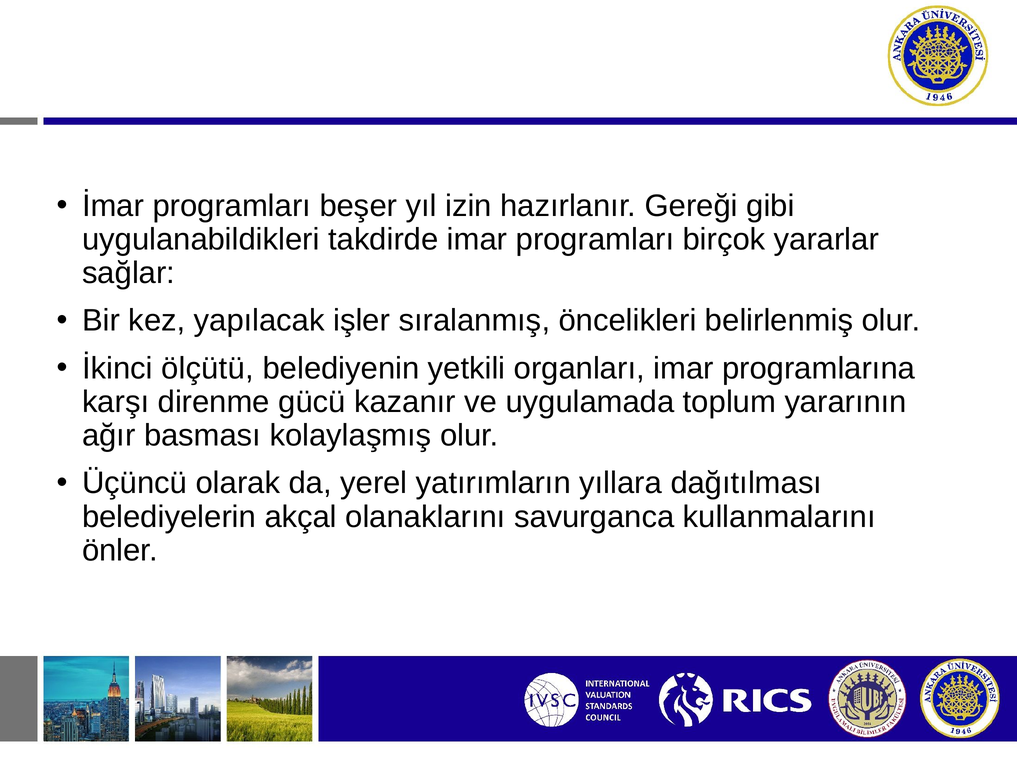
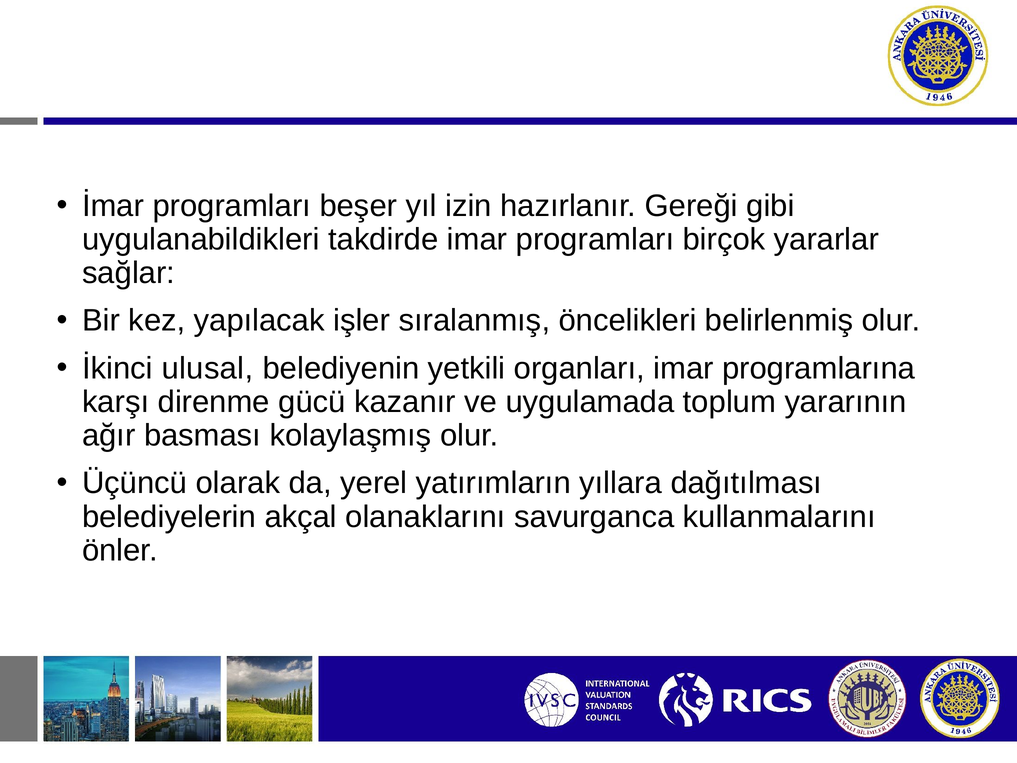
ölçütü: ölçütü -> ulusal
